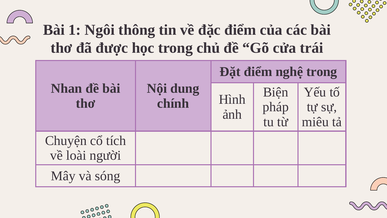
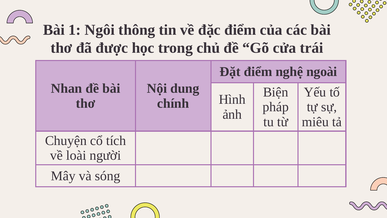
nghệ trong: trong -> ngoài
